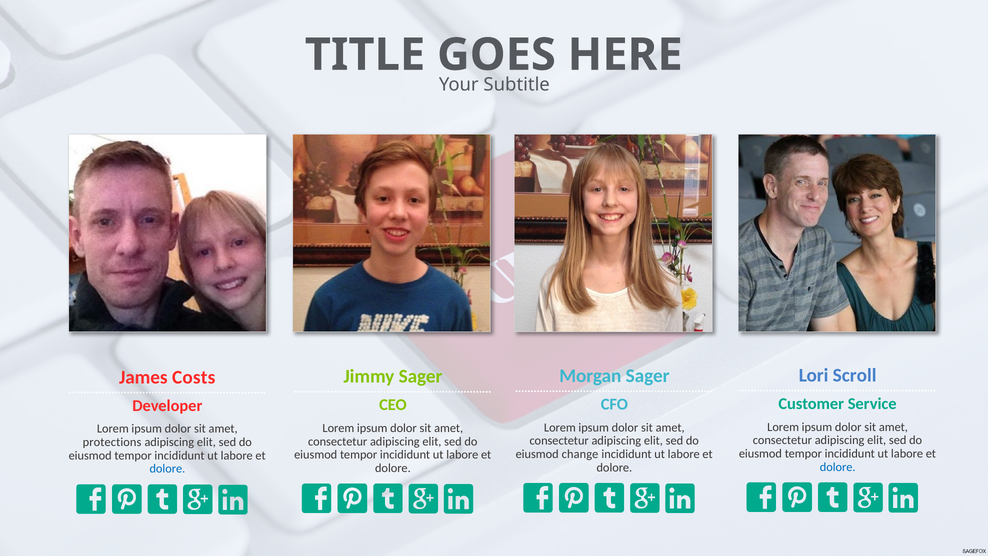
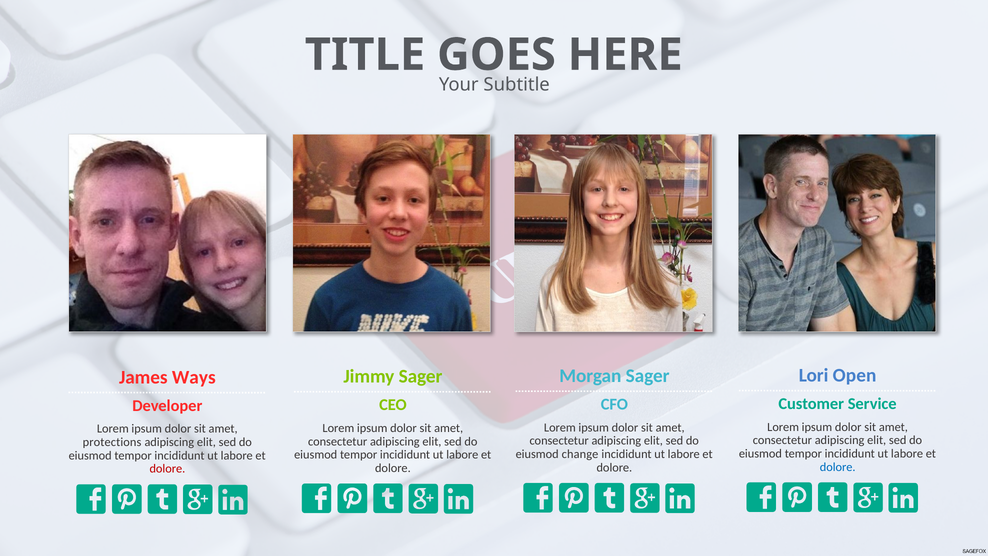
Scroll: Scroll -> Open
Costs: Costs -> Ways
dolore at (167, 469) colour: blue -> red
